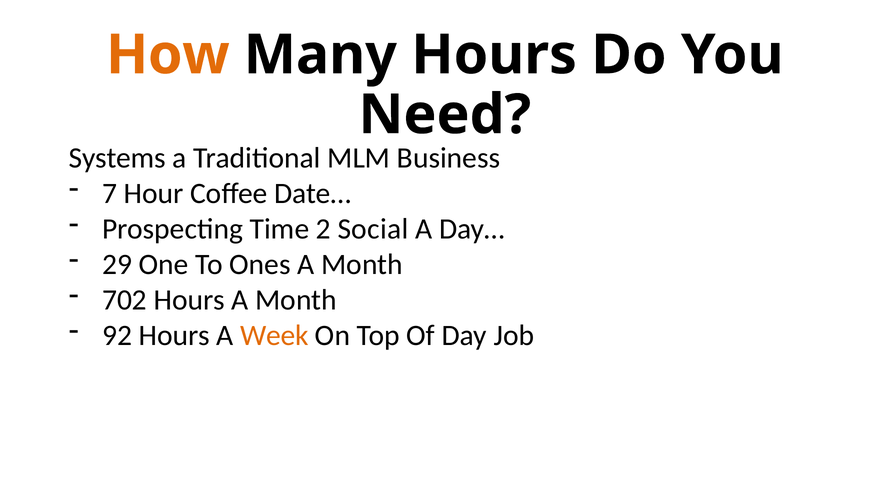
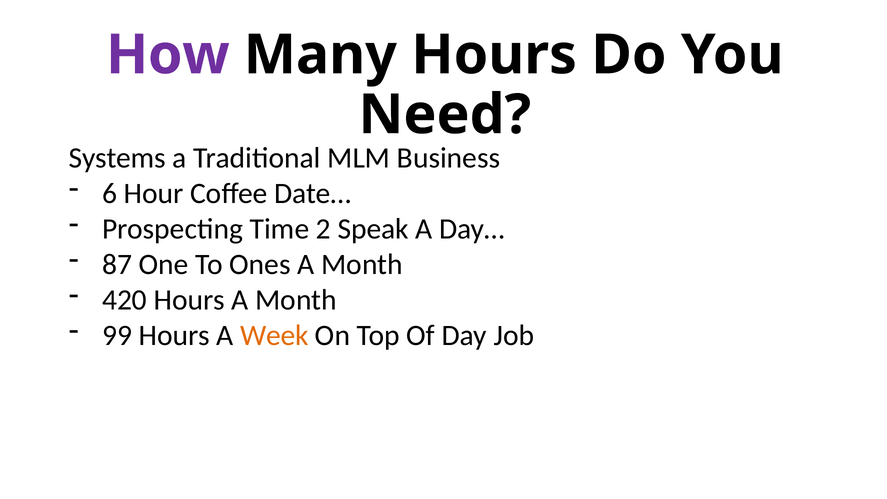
How colour: orange -> purple
7: 7 -> 6
Social: Social -> Speak
29: 29 -> 87
702: 702 -> 420
92: 92 -> 99
